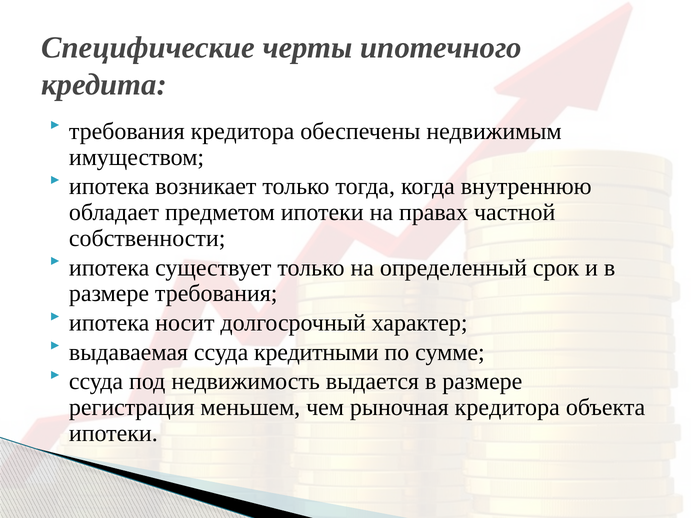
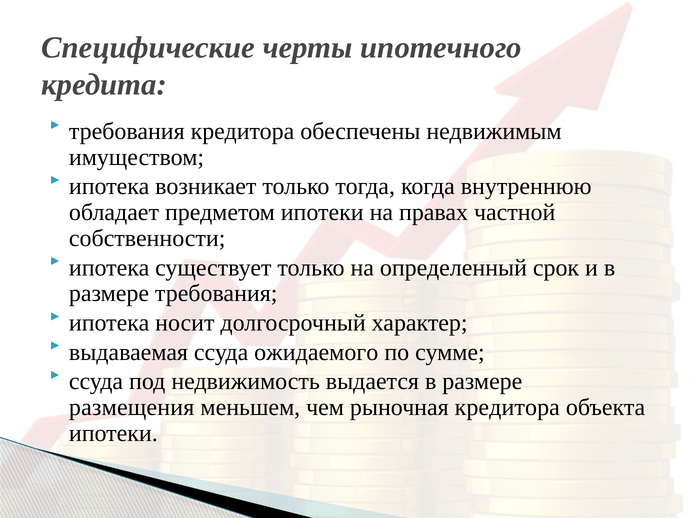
кредитными: кредитными -> ожидаемого
регистрация: регистрация -> размещения
